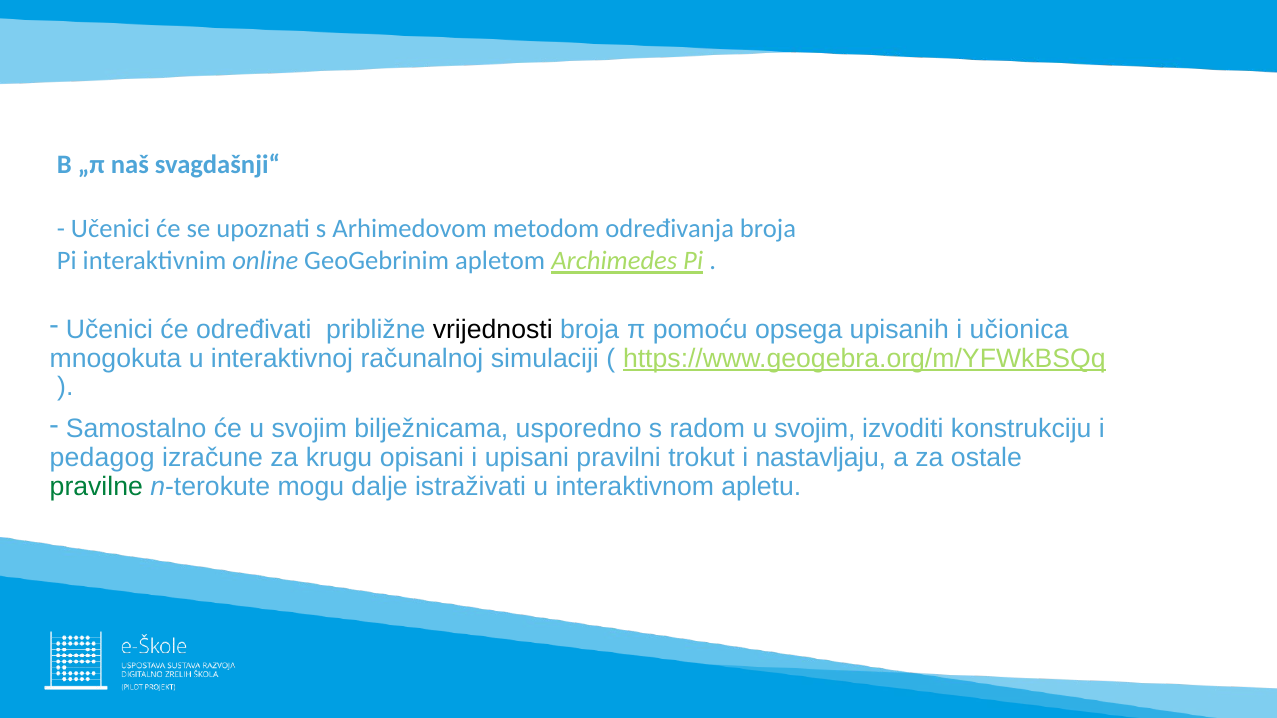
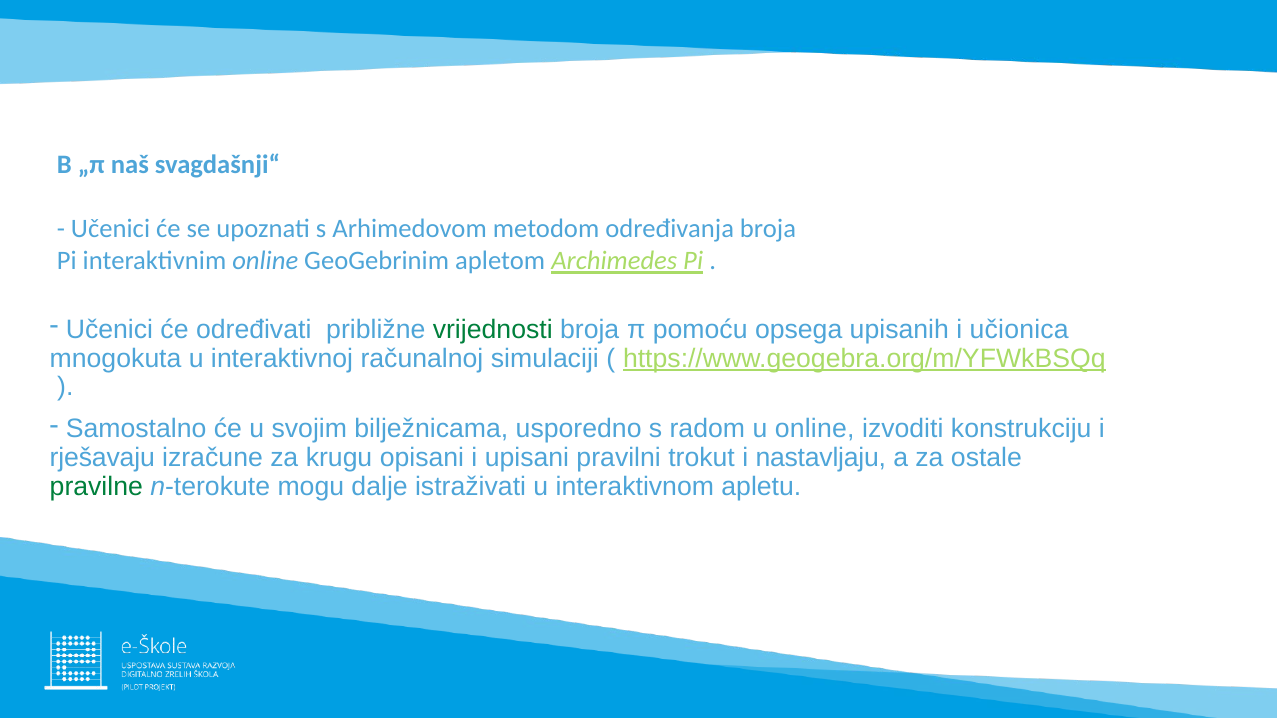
vrijednosti colour: black -> green
radom u svojim: svojim -> online
pedagog: pedagog -> rješavaju
